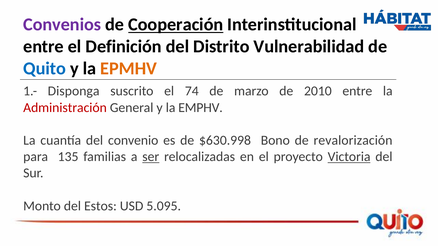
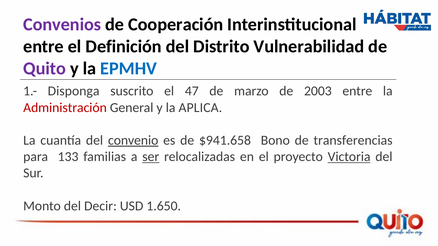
Cooperación underline: present -> none
Quito colour: blue -> purple
EPMHV colour: orange -> blue
74: 74 -> 47
2010: 2010 -> 2003
EMPHV: EMPHV -> APLICA
convenio underline: none -> present
$630.998: $630.998 -> $941.658
revalorización: revalorización -> transferencias
135: 135 -> 133
Estos: Estos -> Decir
5.095: 5.095 -> 1.650
